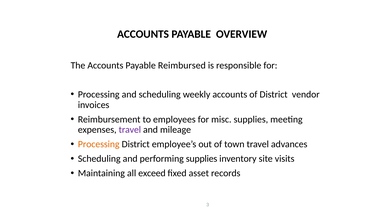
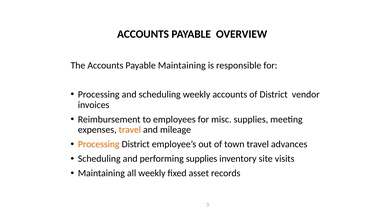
Payable Reimbursed: Reimbursed -> Maintaining
travel at (130, 130) colour: purple -> orange
all exceed: exceed -> weekly
